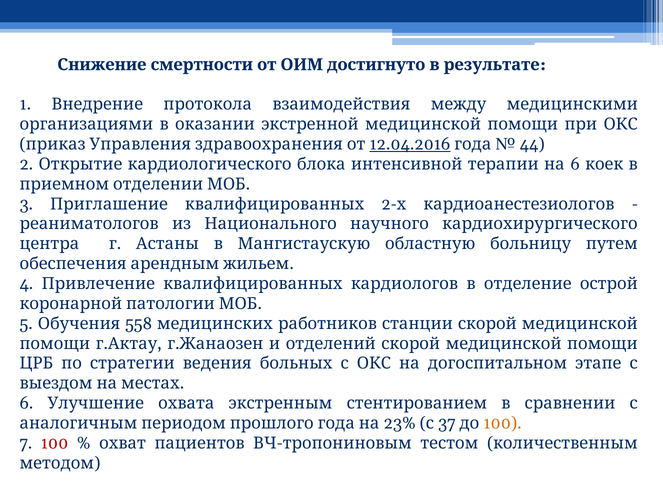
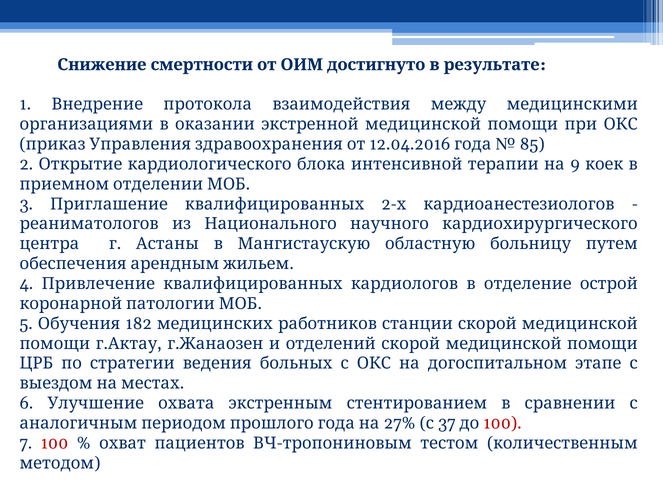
12.04.2016 underline: present -> none
44: 44 -> 85
2 6: 6 -> 9
558: 558 -> 182
23%: 23% -> 27%
100 at (503, 423) colour: orange -> red
